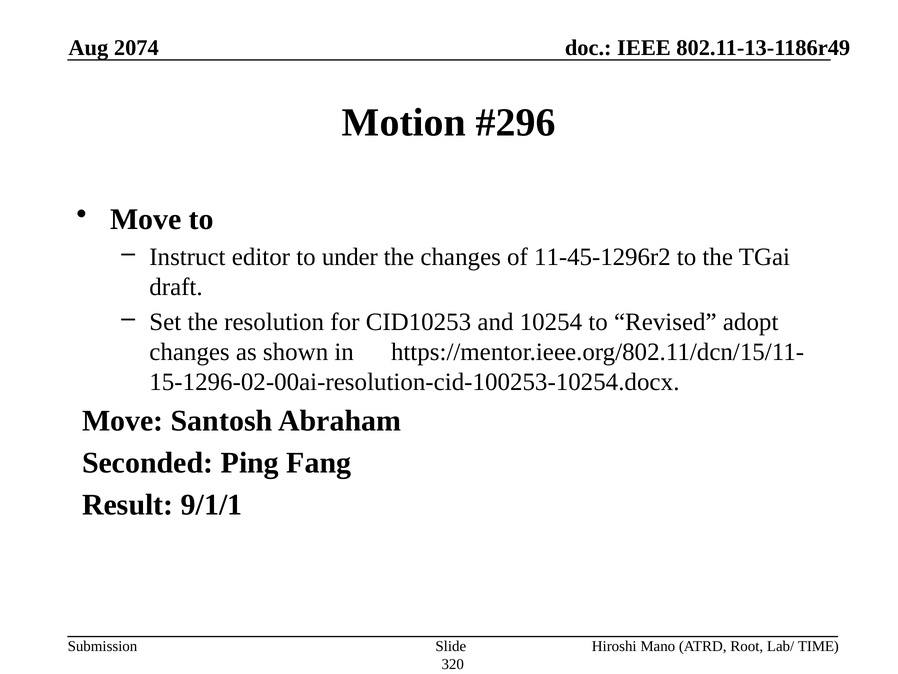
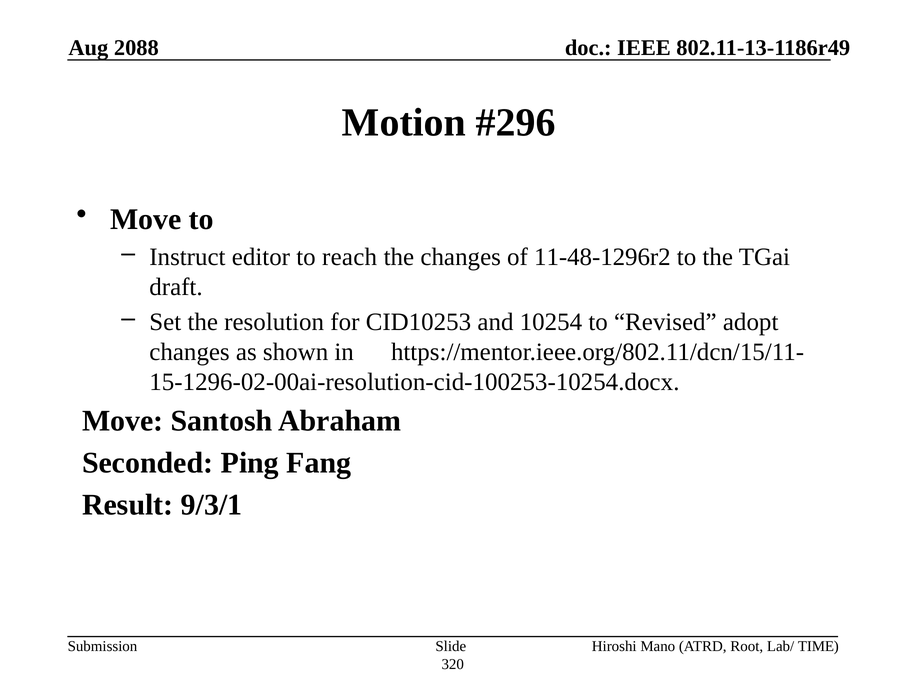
2074: 2074 -> 2088
under: under -> reach
11-45-1296r2: 11-45-1296r2 -> 11-48-1296r2
9/1/1: 9/1/1 -> 9/3/1
